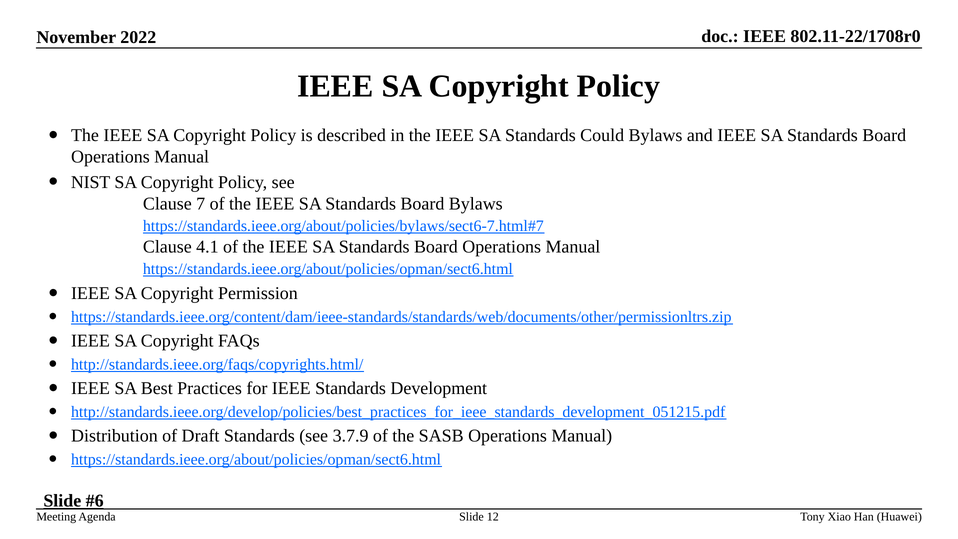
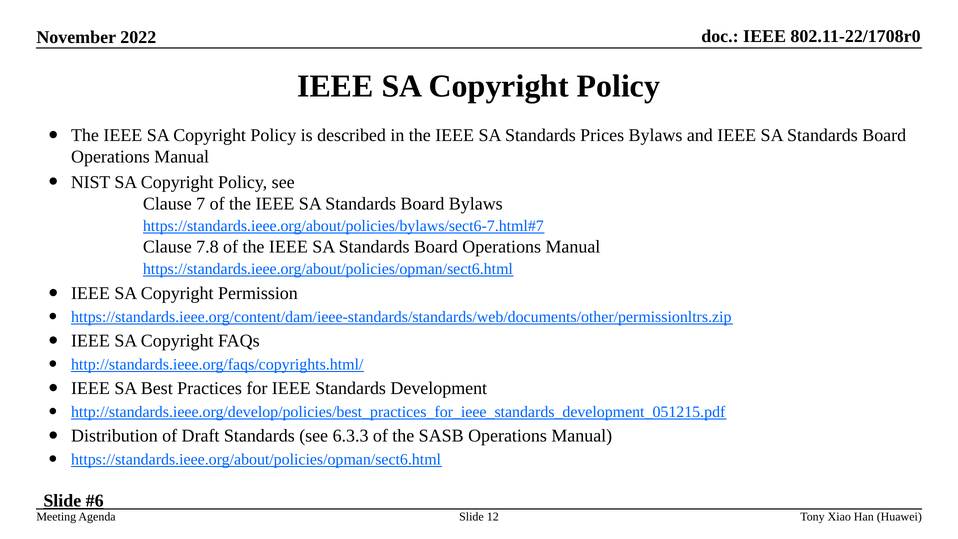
Could: Could -> Prices
4.1: 4.1 -> 7.8
3.7.9: 3.7.9 -> 6.3.3
